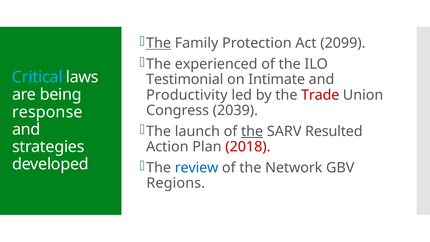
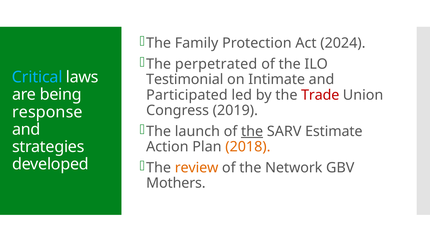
The at (159, 43) underline: present -> none
2099: 2099 -> 2024
experienced: experienced -> perpetrated
Productivity: Productivity -> Participated
2039: 2039 -> 2019
Resulted: Resulted -> Estimate
2018 colour: red -> orange
review colour: blue -> orange
Regions: Regions -> Mothers
